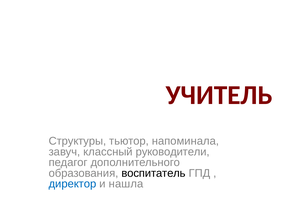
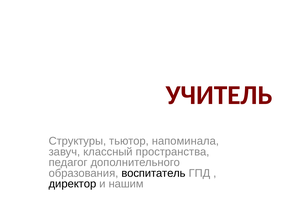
руководители: руководители -> пространства
директор colour: blue -> black
нашла: нашла -> нашим
